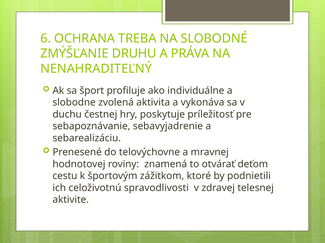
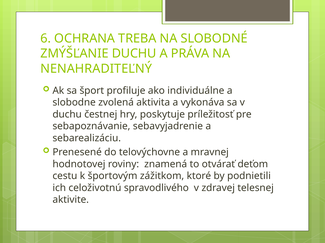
ZMÝŠĽANIE DRUHU: DRUHU -> DUCHU
spravodlivosti: spravodlivosti -> spravodlivého
